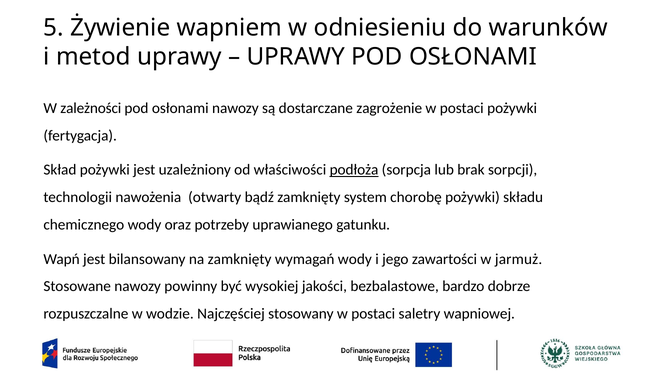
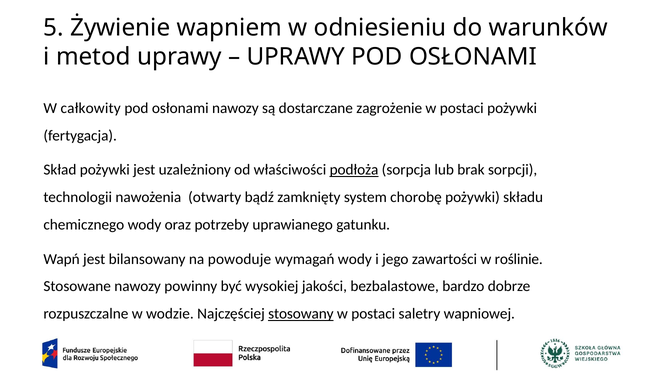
zależności: zależności -> całkowity
na zamknięty: zamknięty -> powoduje
jarmuż: jarmuż -> roślinie
stosowany underline: none -> present
